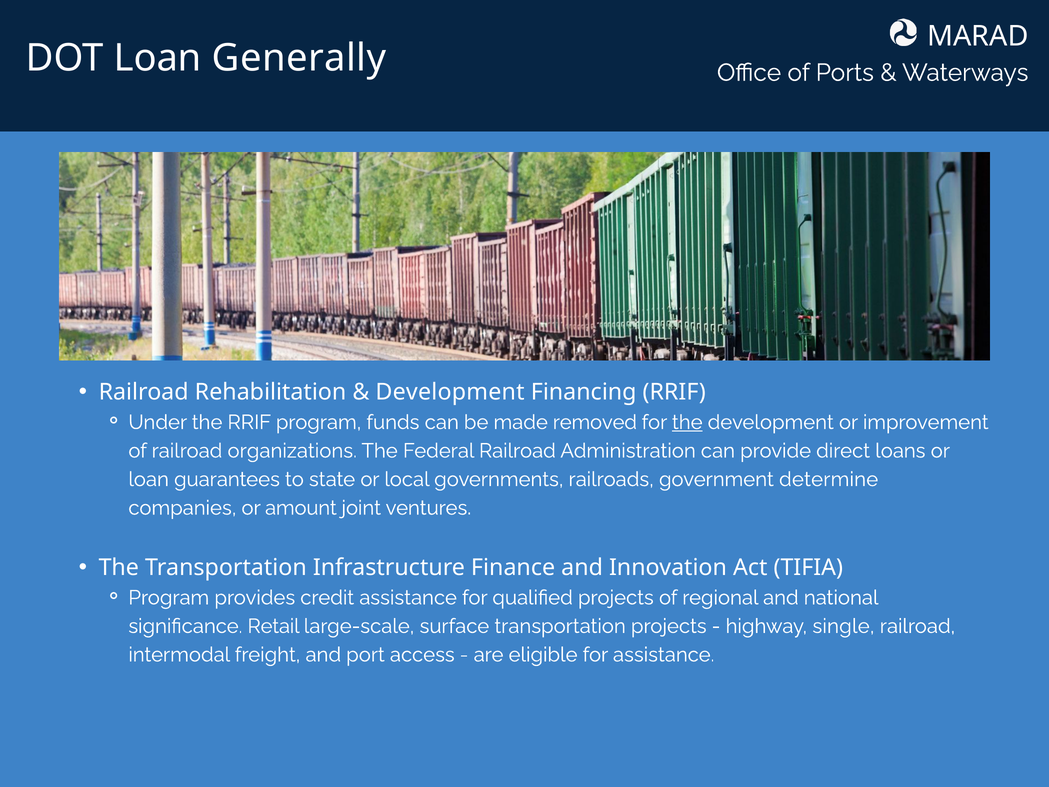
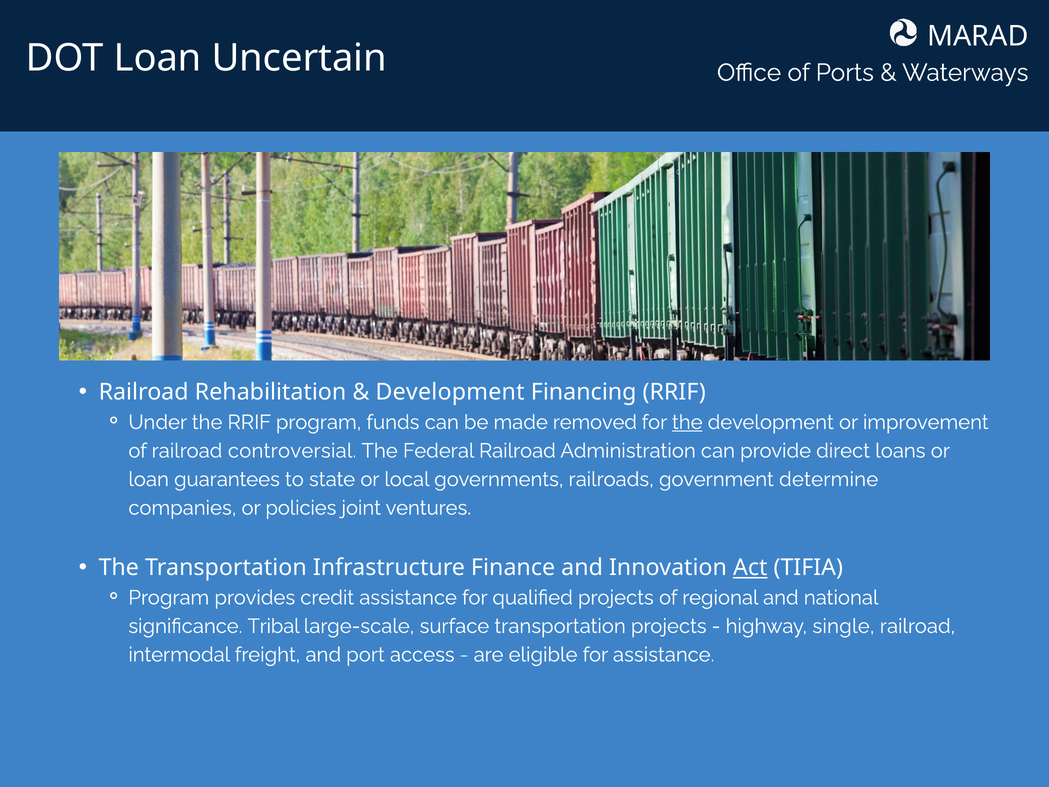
Generally: Generally -> Uncertain
organizations: organizations -> controversial
amount: amount -> policies
Act underline: none -> present
Retail: Retail -> Tribal
